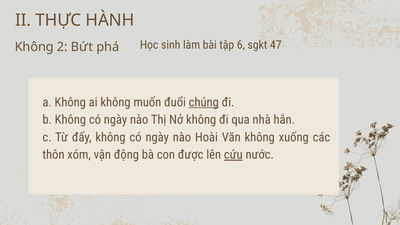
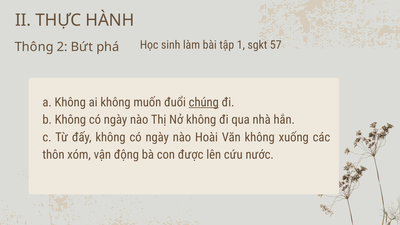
Không at (34, 47): Không -> Thông
6: 6 -> 1
47: 47 -> 57
cứu underline: present -> none
